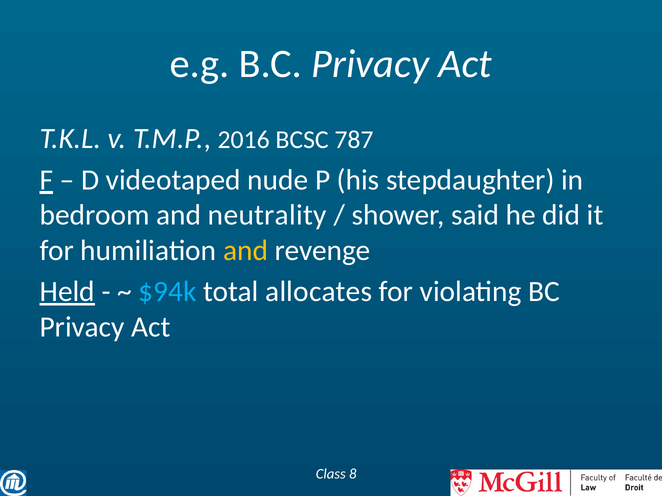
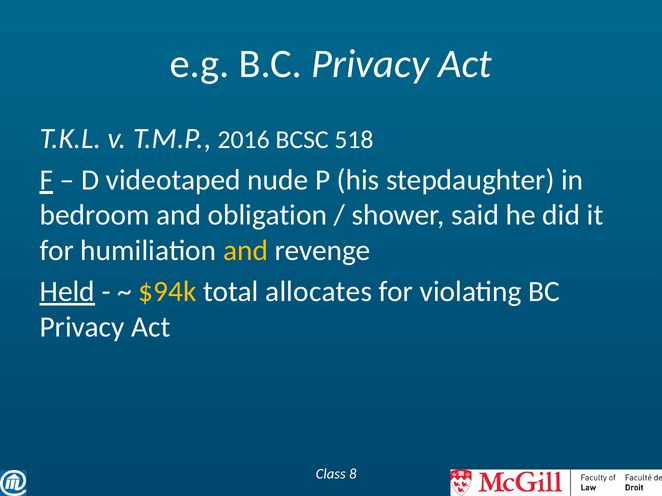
787: 787 -> 518
neutrality: neutrality -> obligation
$94k colour: light blue -> yellow
